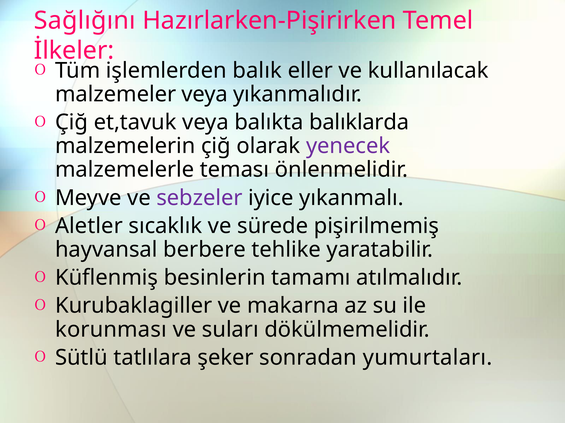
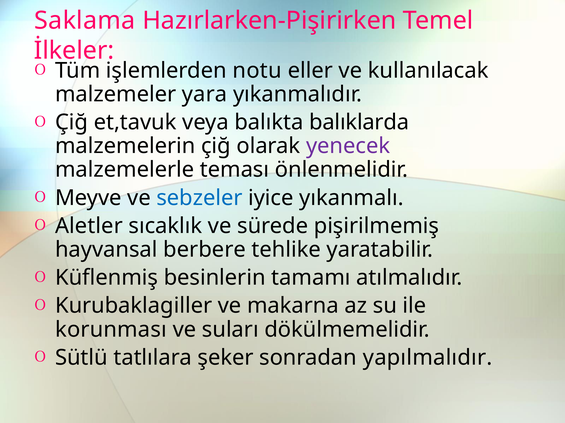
Sağlığını: Sağlığını -> Saklama
balık: balık -> notu
malzemeler veya: veya -> yara
sebzeler colour: purple -> blue
yumurtaları: yumurtaları -> yapılmalıdır
